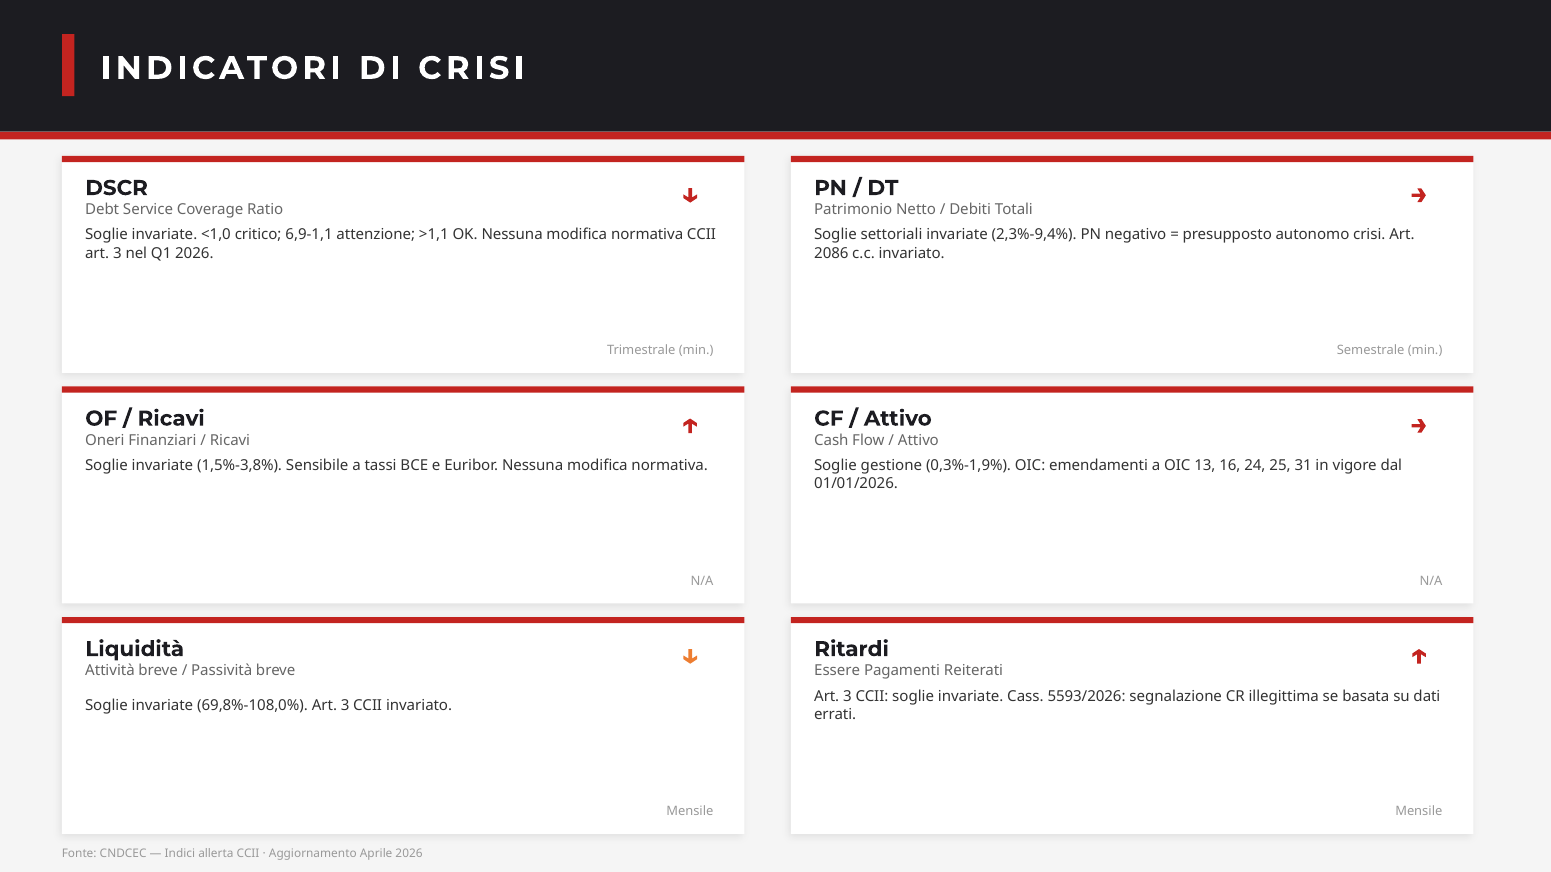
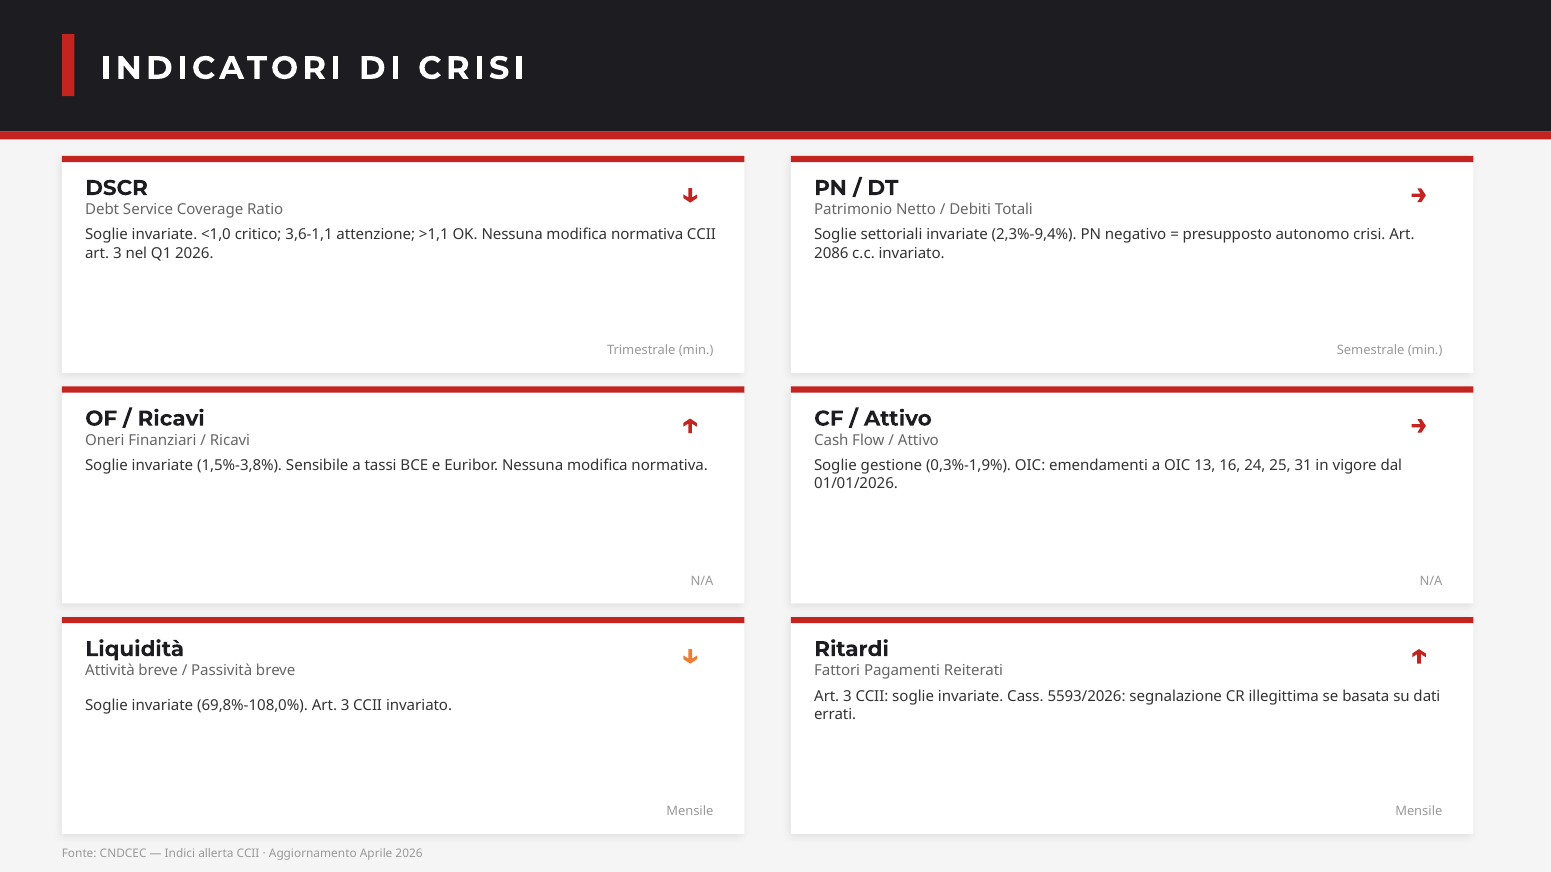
6,9-1,1: 6,9-1,1 -> 3,6-1,1
Essere: Essere -> Fattori
